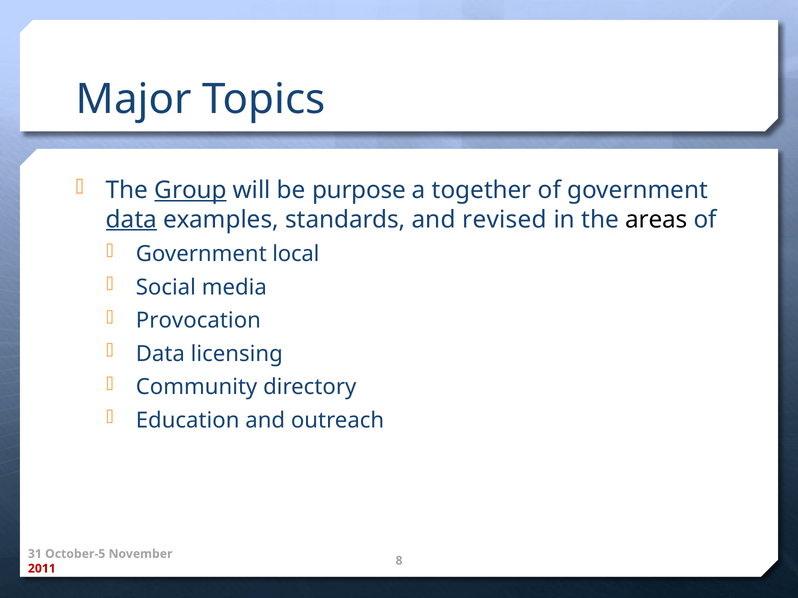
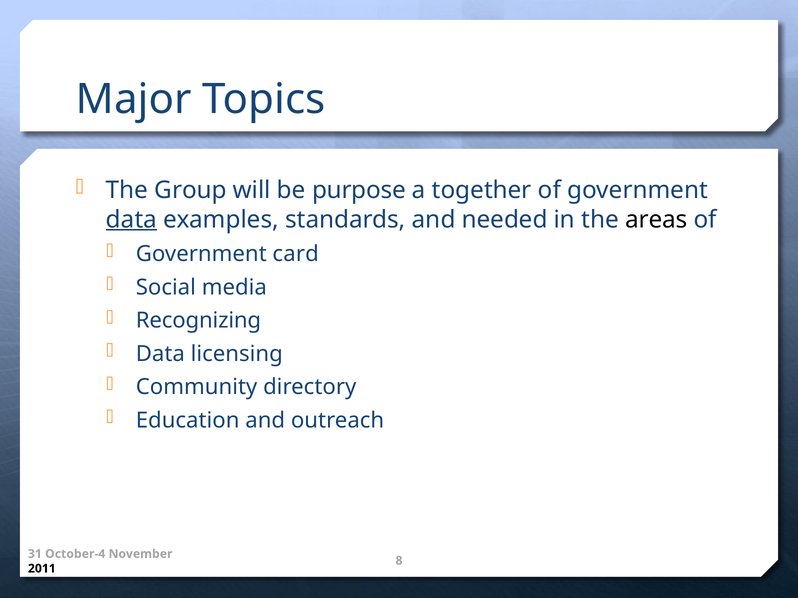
Group underline: present -> none
revised: revised -> needed
local: local -> card
Provocation: Provocation -> Recognizing
October-5: October-5 -> October-4
2011 colour: red -> black
